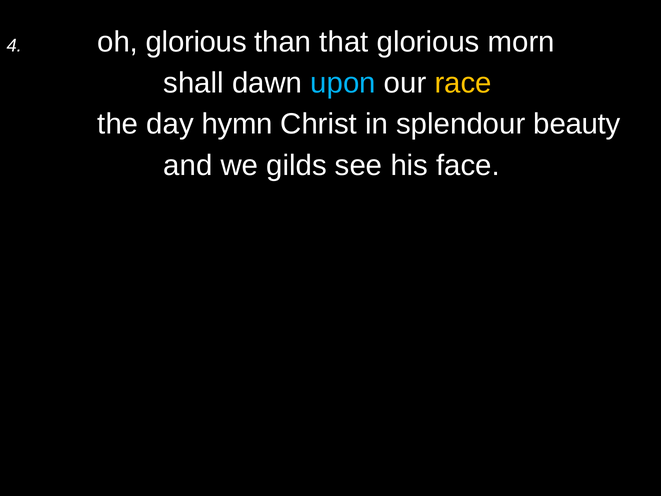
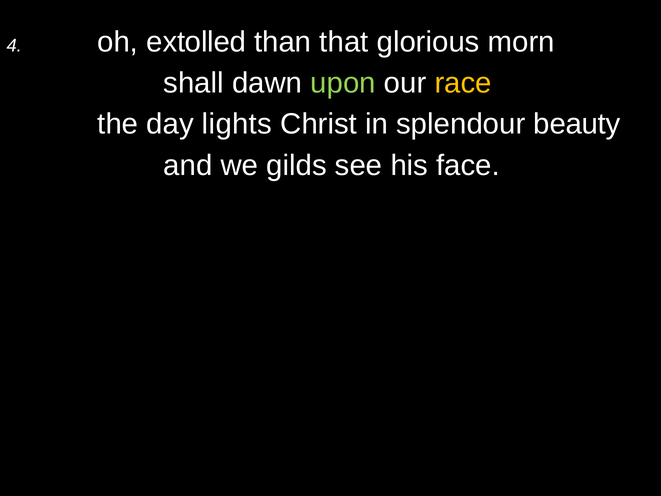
oh glorious: glorious -> extolled
upon colour: light blue -> light green
hymn: hymn -> lights
